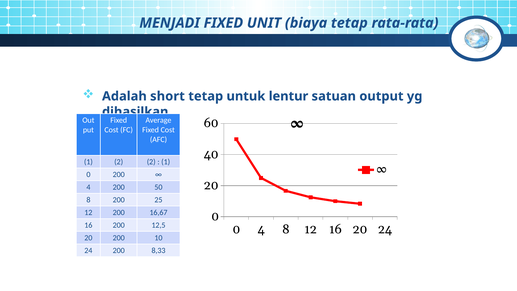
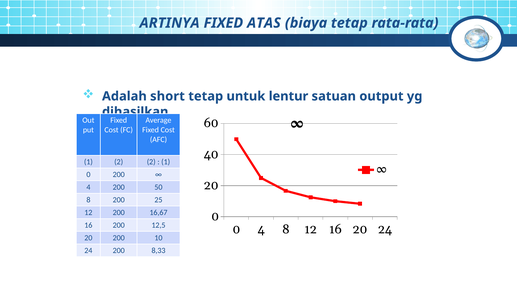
MENJADI: MENJADI -> ARTINYA
UNIT: UNIT -> ATAS
